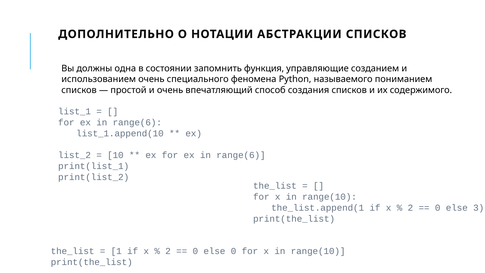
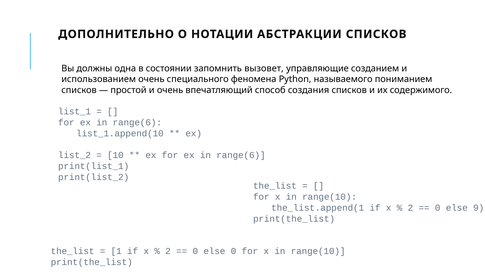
функция: функция -> вызовет
3: 3 -> 9
